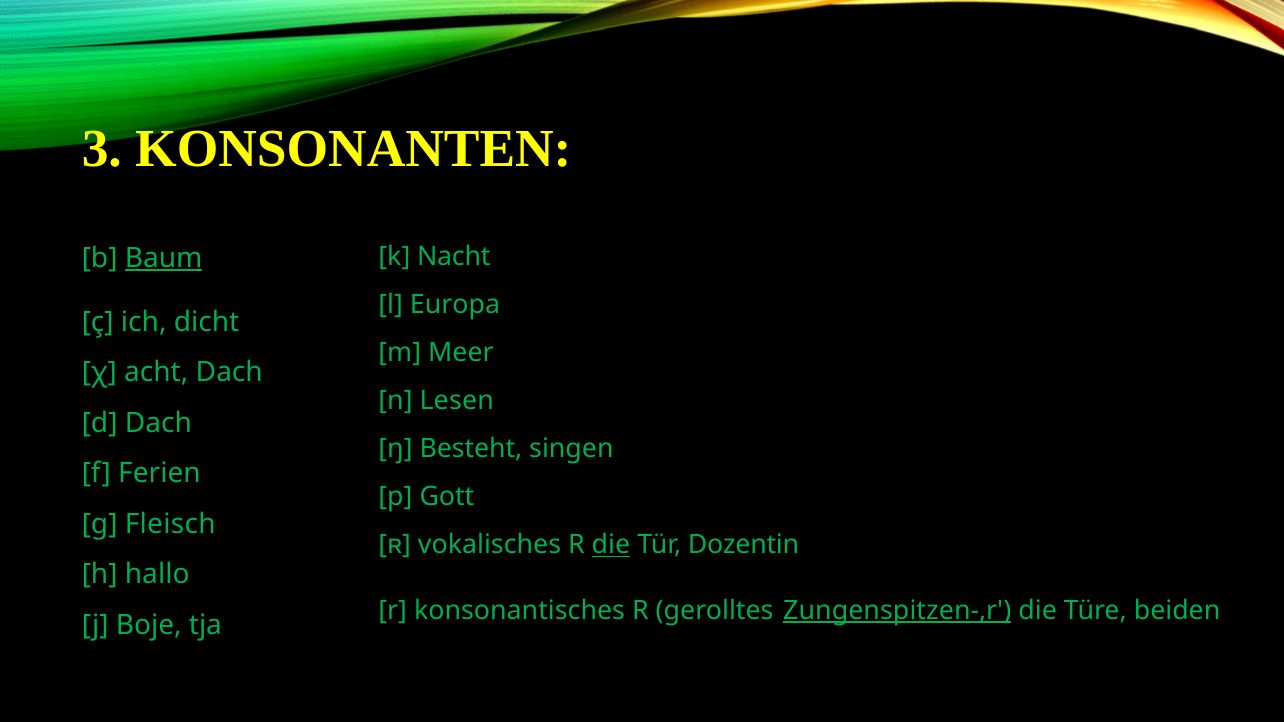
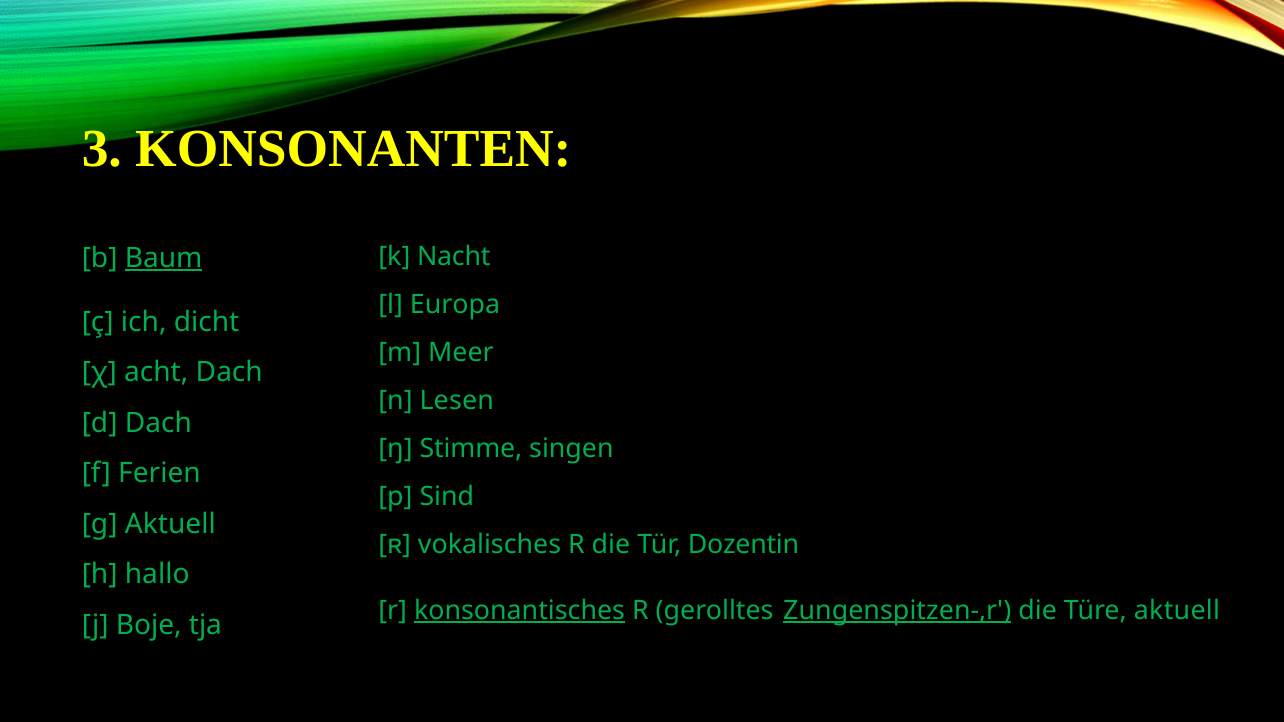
Besteht: Besteht -> Stimme
Gott: Gott -> Sind
g Fleisch: Fleisch -> Aktuell
die at (611, 545) underline: present -> none
konsonantisches underline: none -> present
Türe beiden: beiden -> aktuell
